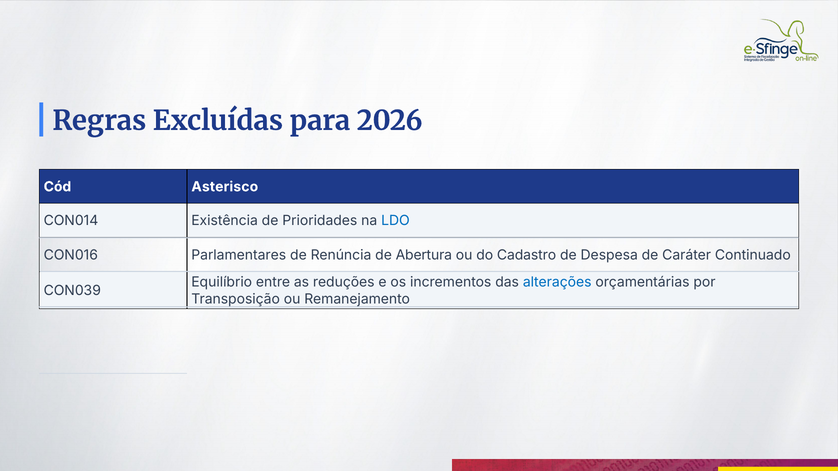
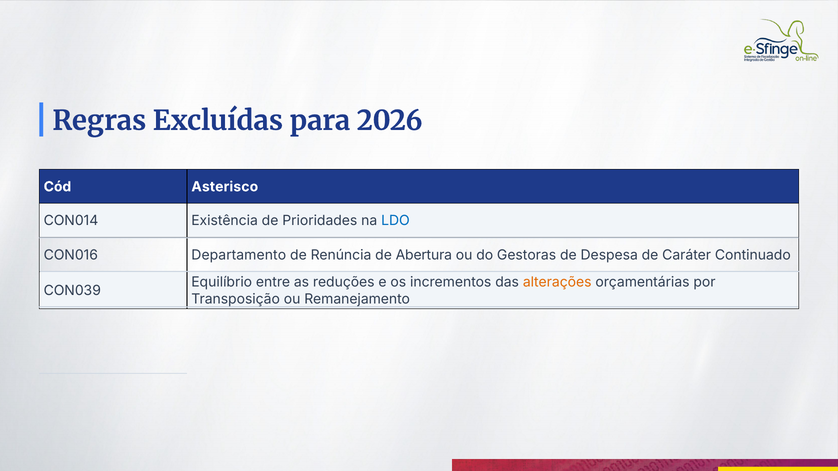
Parlamentares: Parlamentares -> Departamento
Cadastro: Cadastro -> Gestoras
alterações colour: blue -> orange
